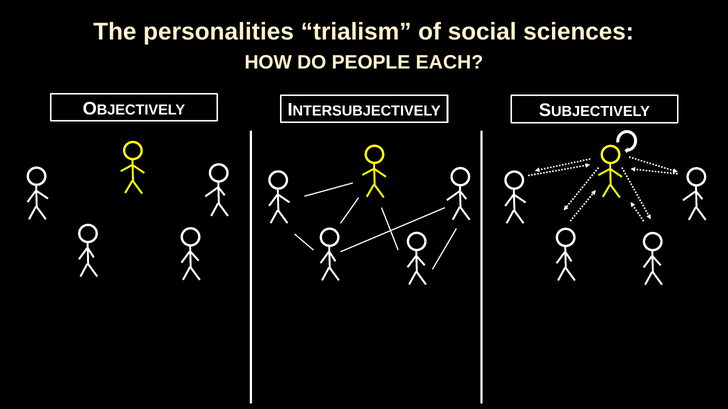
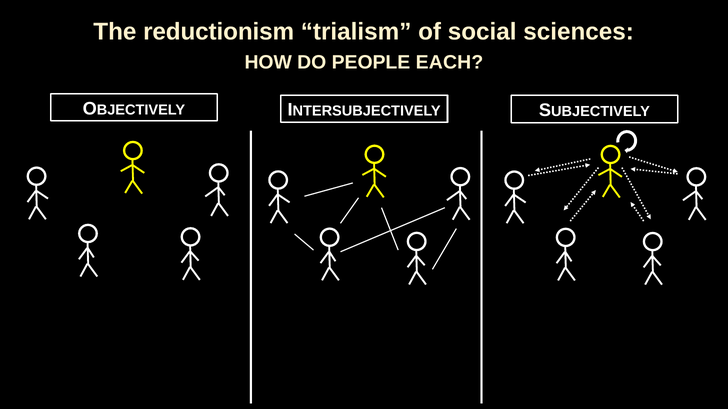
personalities: personalities -> reductionism
